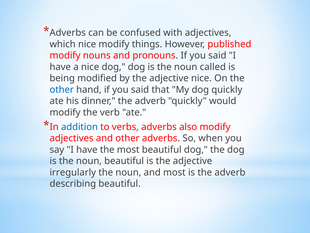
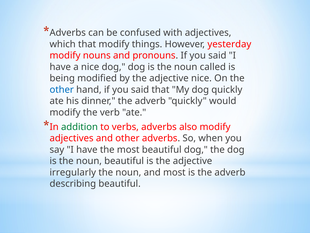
which nice: nice -> that
published: published -> yesterday
addition colour: blue -> green
